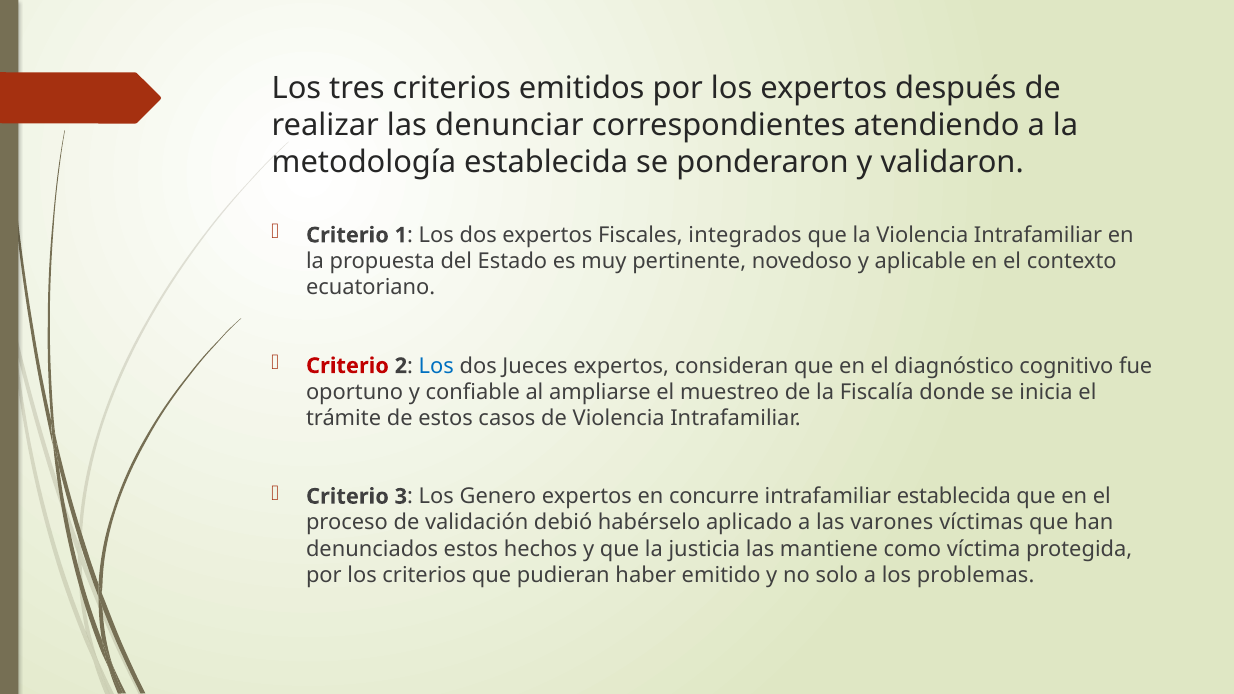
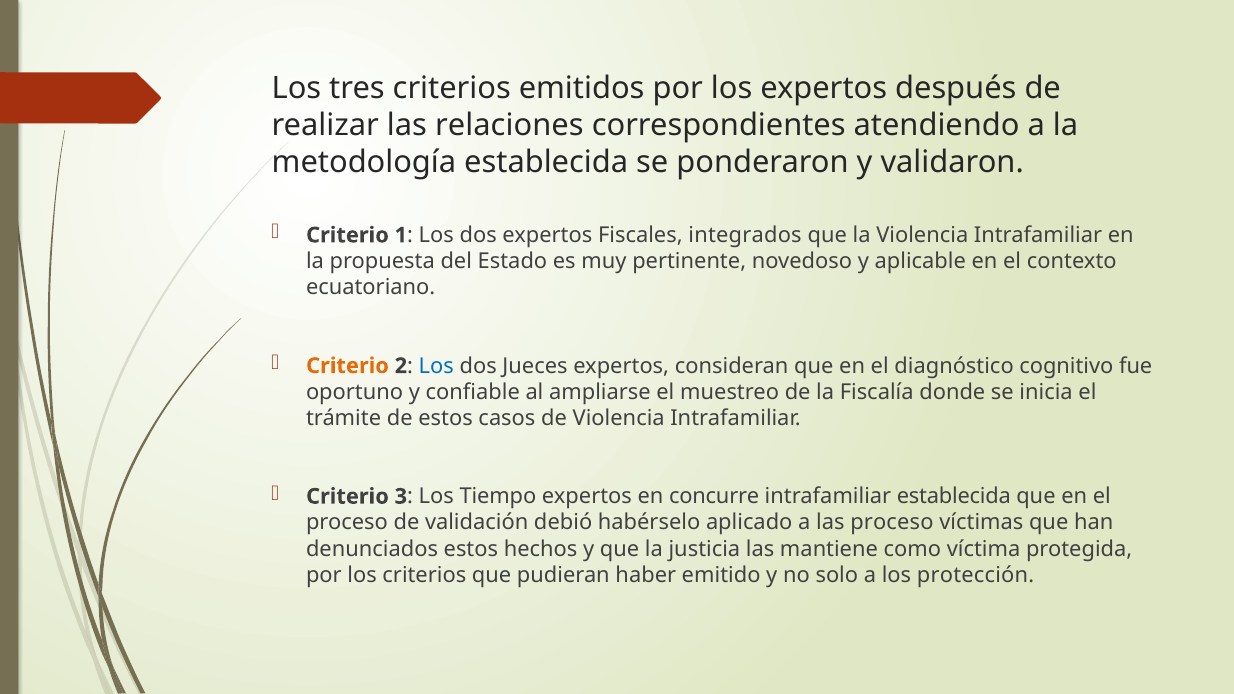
denunciar: denunciar -> relaciones
Criterio at (347, 366) colour: red -> orange
Genero: Genero -> Tiempo
las varones: varones -> proceso
problemas: problemas -> protección
